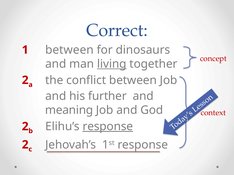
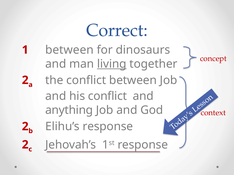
his further: further -> conflict
meaning: meaning -> anything
response at (108, 127) underline: present -> none
